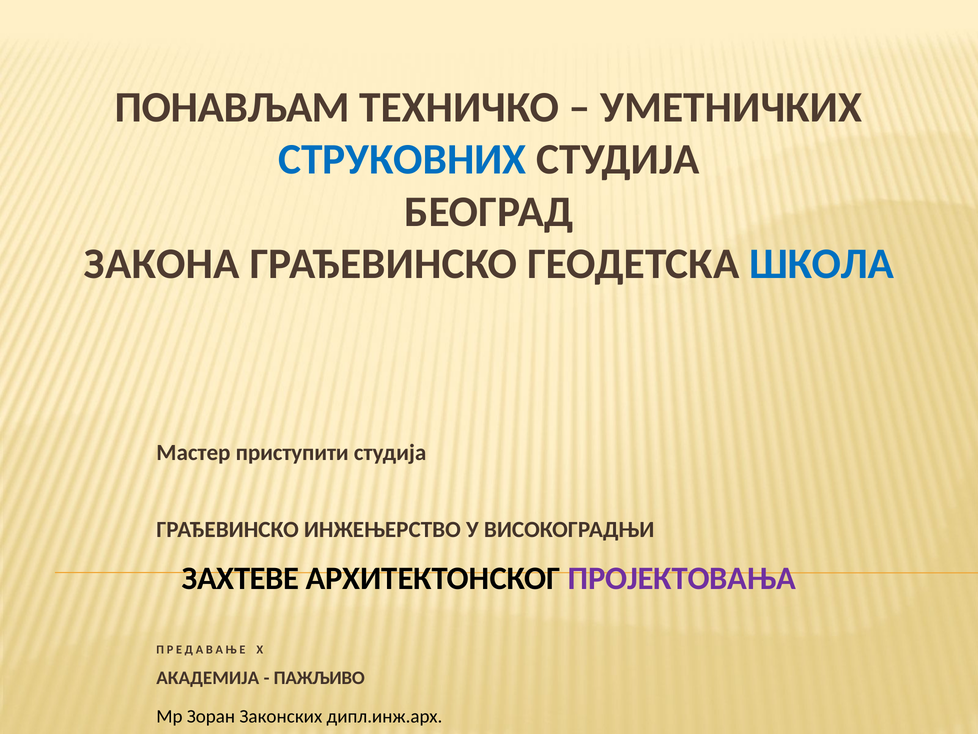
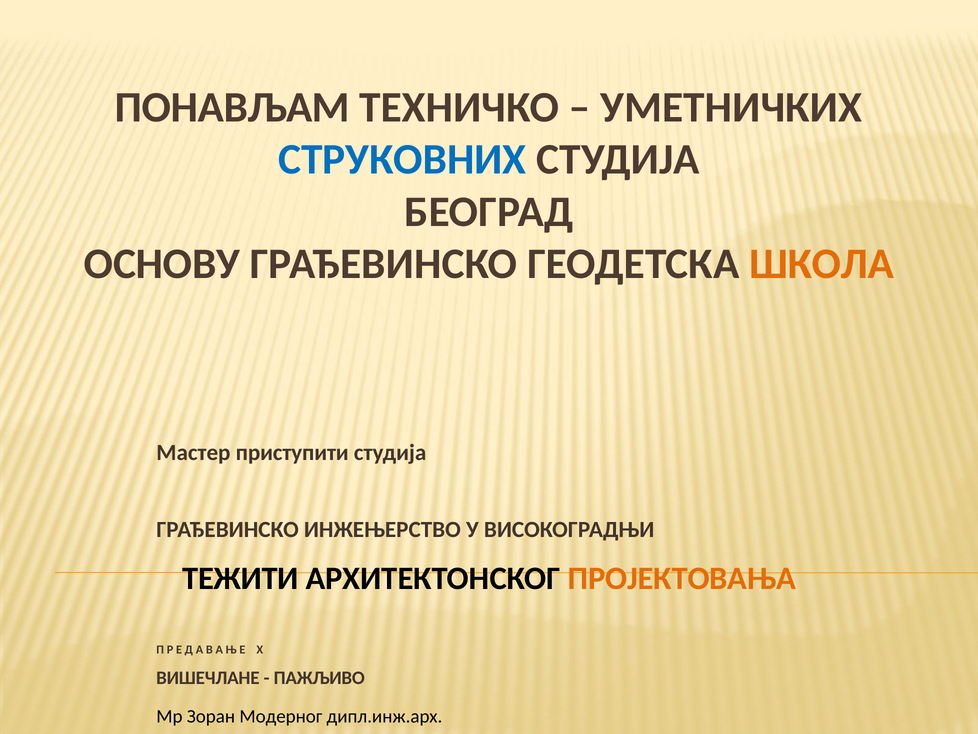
ЗАКОНА: ЗАКОНА -> ОСНОВУ
ШКОЛА colour: blue -> orange
ЗАХТЕВЕ: ЗАХТЕВЕ -> ТЕЖИТИ
ПРОЈЕКТОВАЊА colour: purple -> orange
АКАДЕМИЈА: АКАДЕМИЈА -> ВИШЕЧЛАНЕ
Законских: Законских -> Модерног
